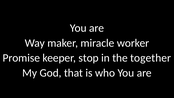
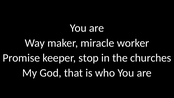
together: together -> churches
